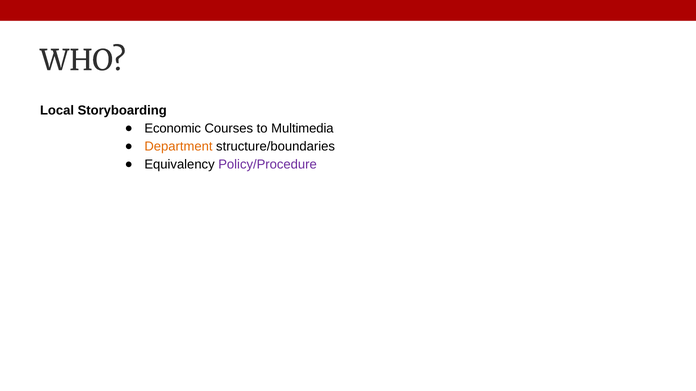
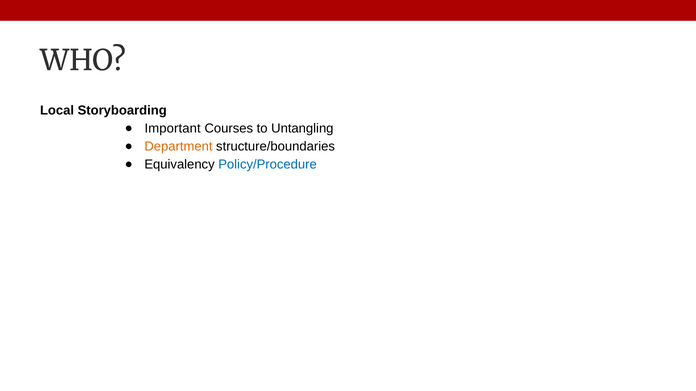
Economic: Economic -> Important
Multimedia: Multimedia -> Untangling
Policy/Procedure colour: purple -> blue
